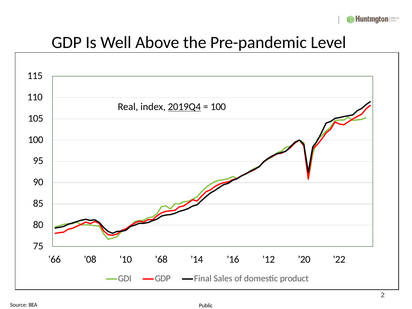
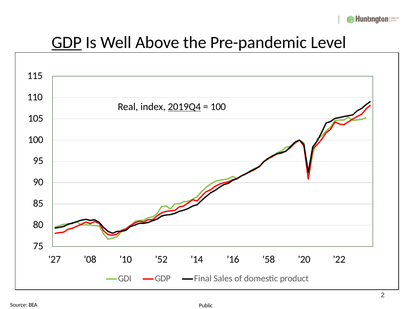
GDP at (67, 42) underline: none -> present
66: 66 -> 27
68: 68 -> 52
12: 12 -> 58
